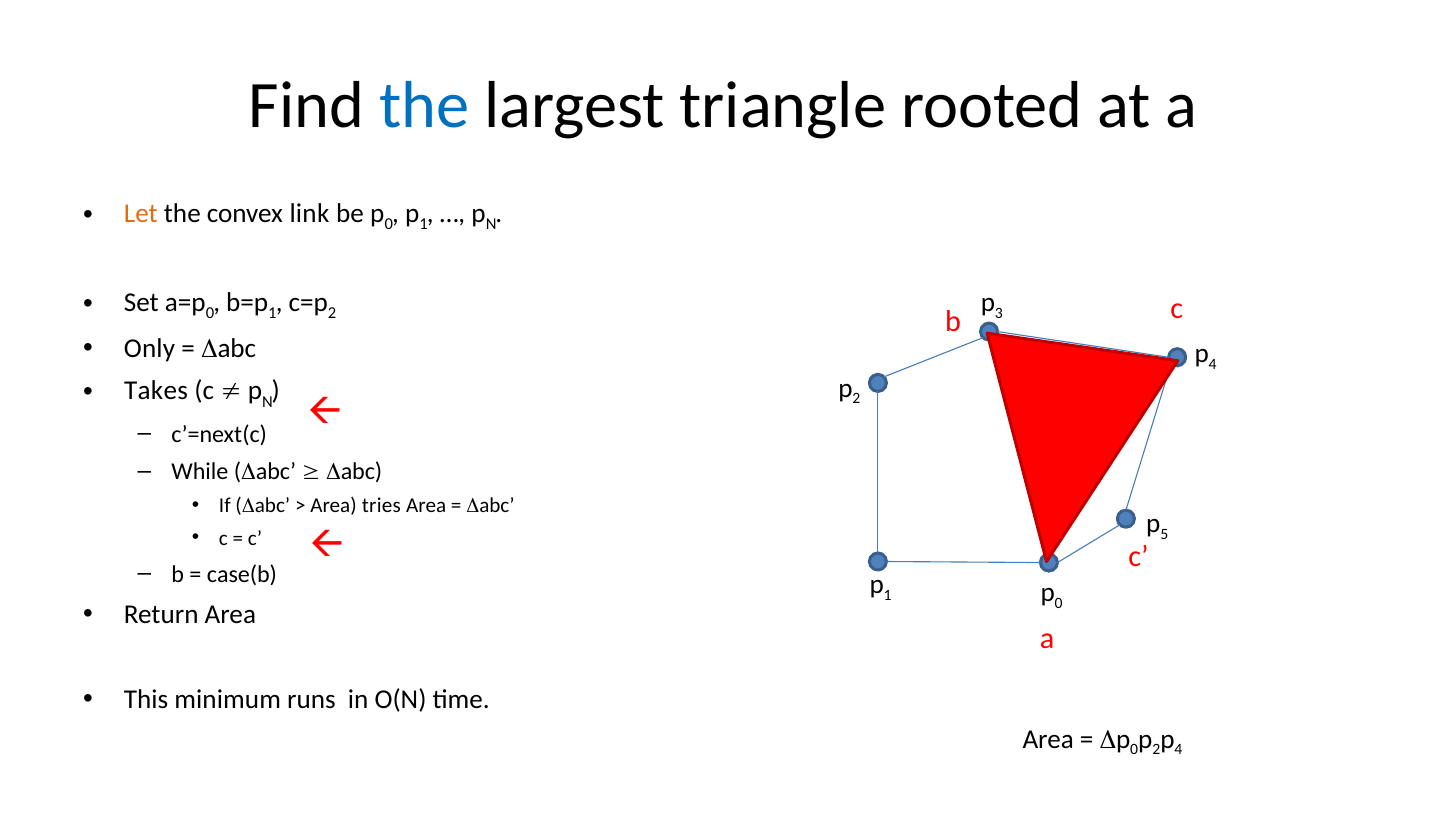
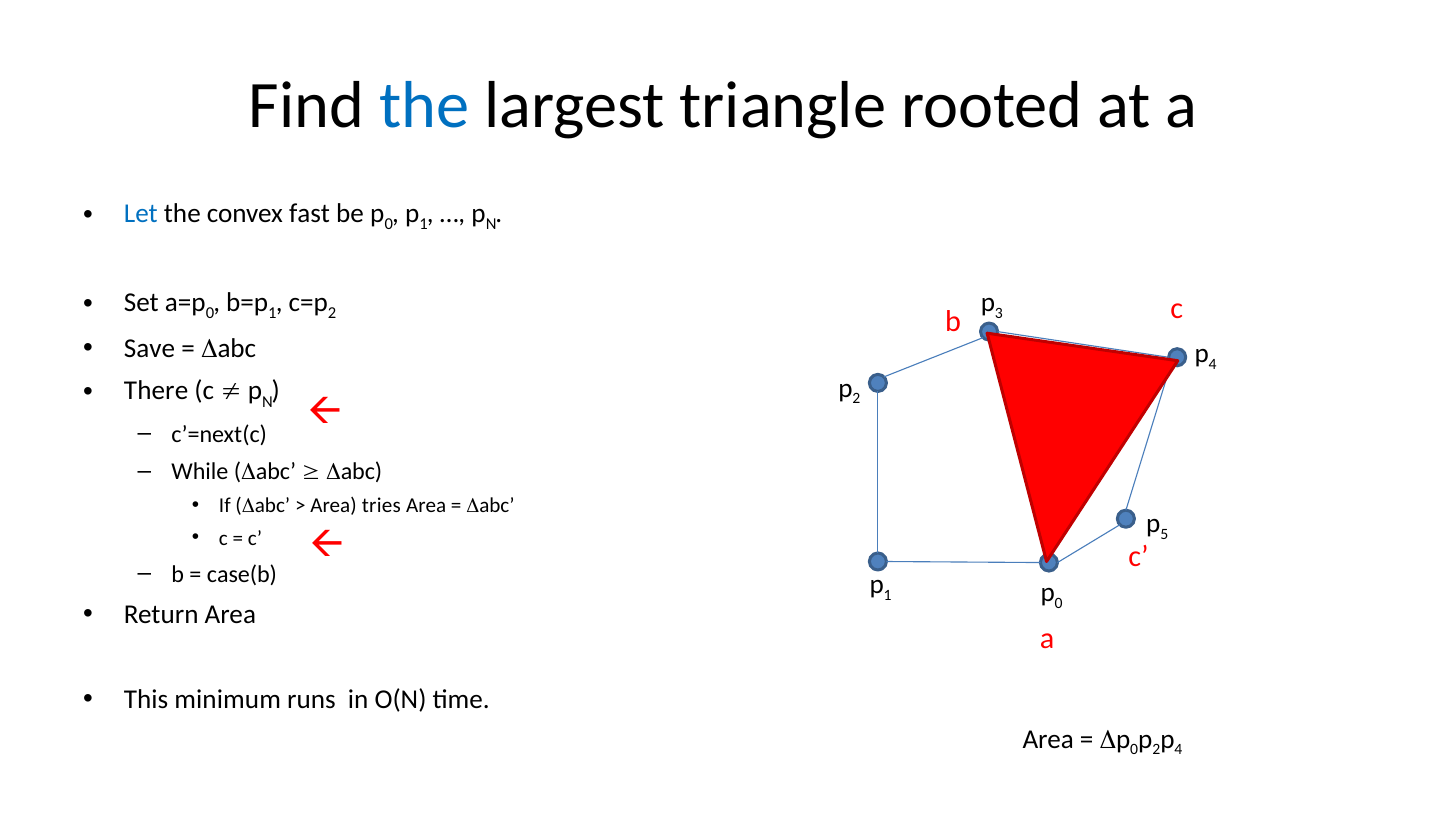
Let colour: orange -> blue
link: link -> fast
Only: Only -> Save
Takes: Takes -> There
